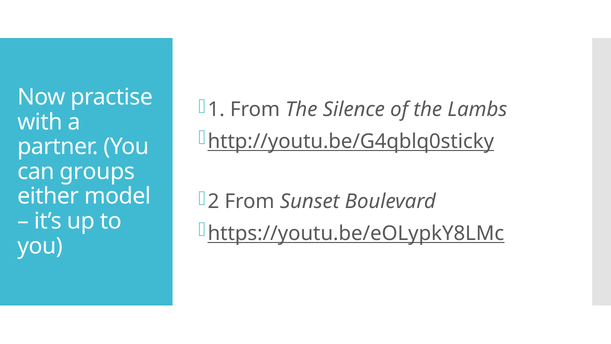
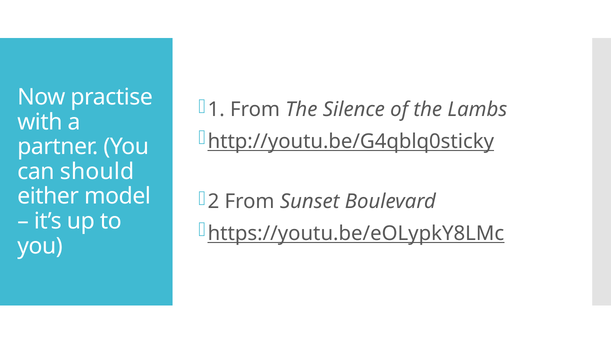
groups: groups -> should
